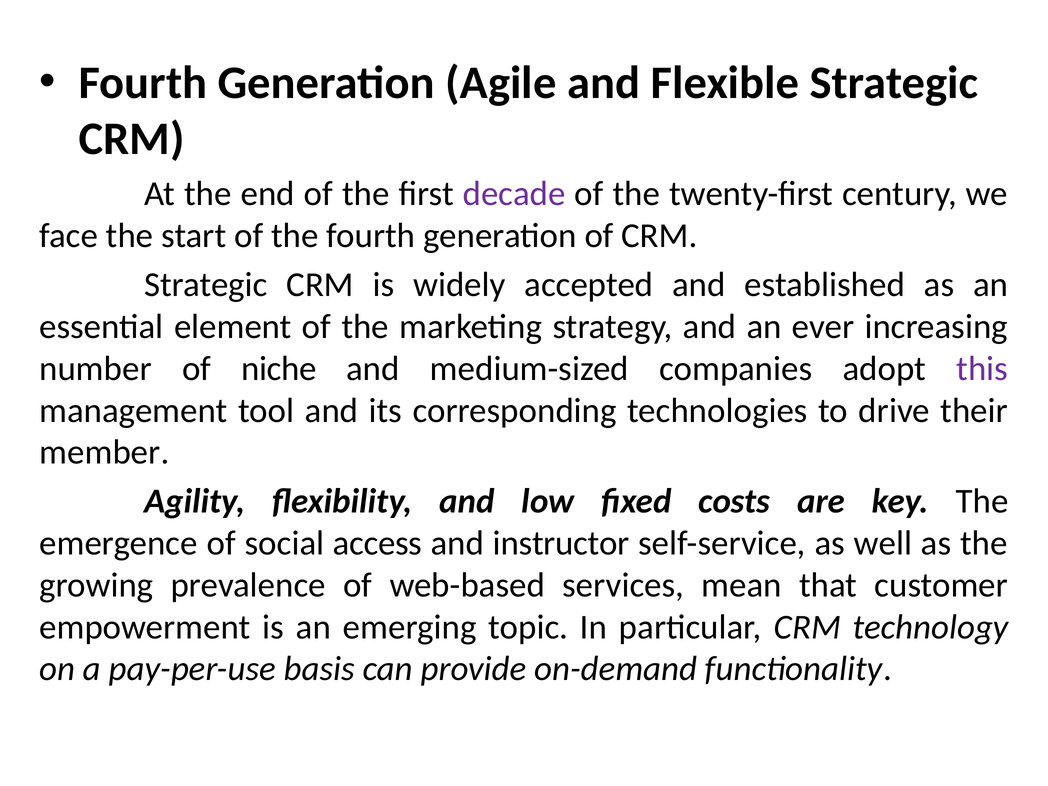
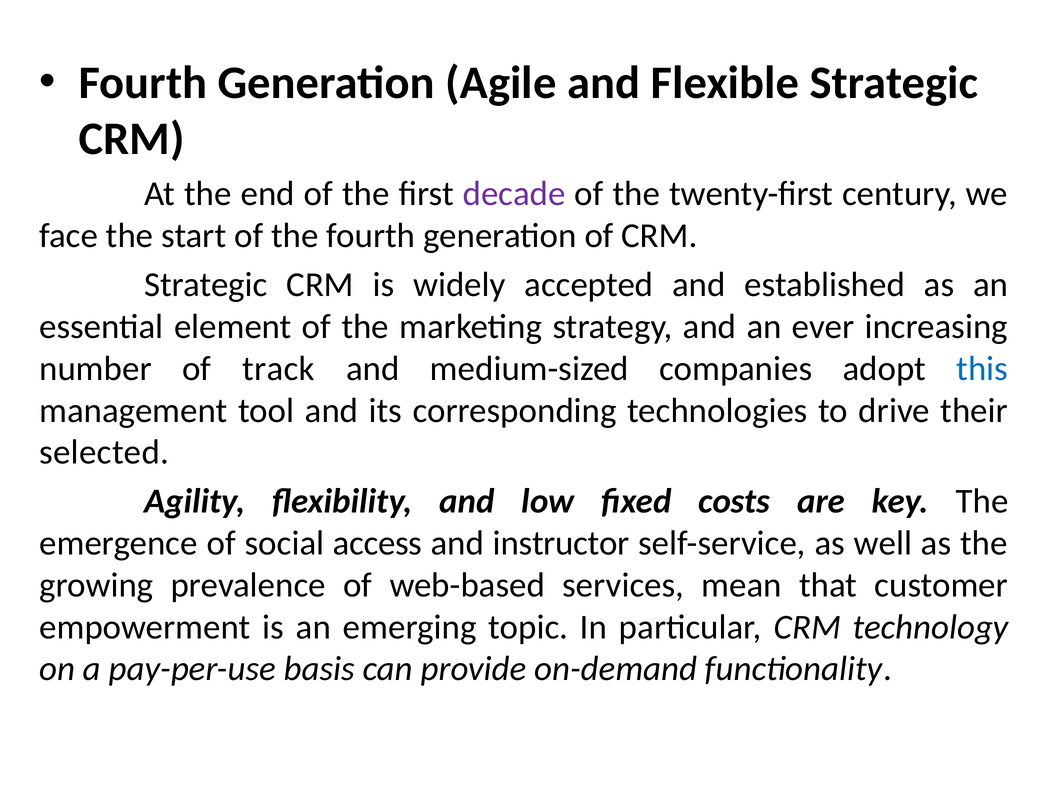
niche: niche -> track
this colour: purple -> blue
member: member -> selected
